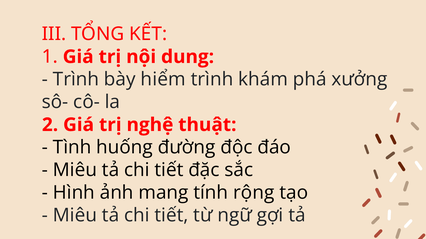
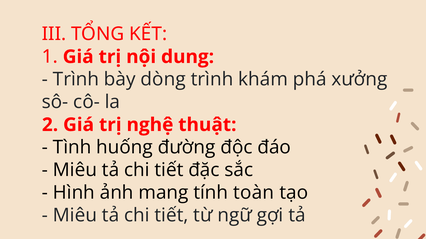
hiểm: hiểm -> dòng
rộng: rộng -> toàn
